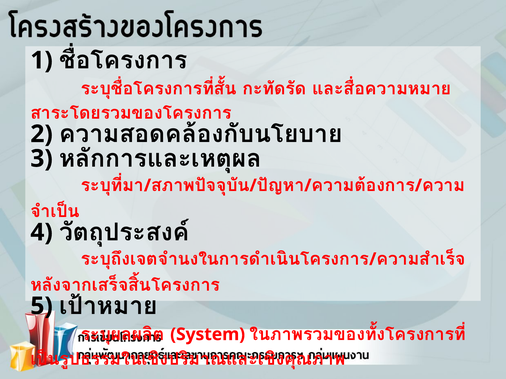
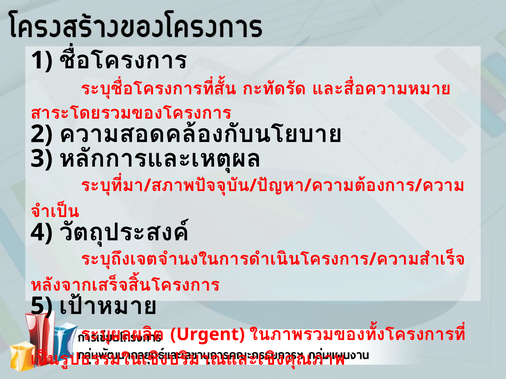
System: System -> Urgent
